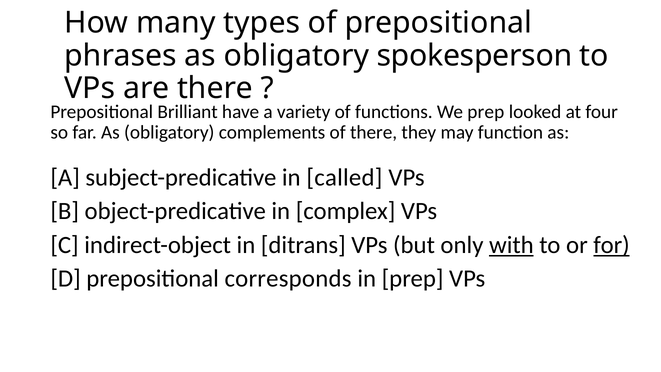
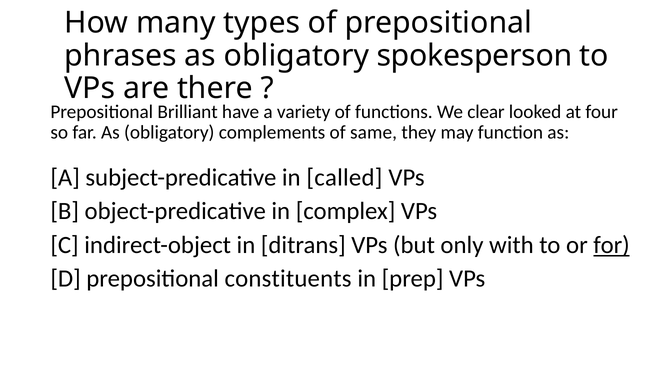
We prep: prep -> clear
of there: there -> same
with underline: present -> none
corresponds: corresponds -> constituents
